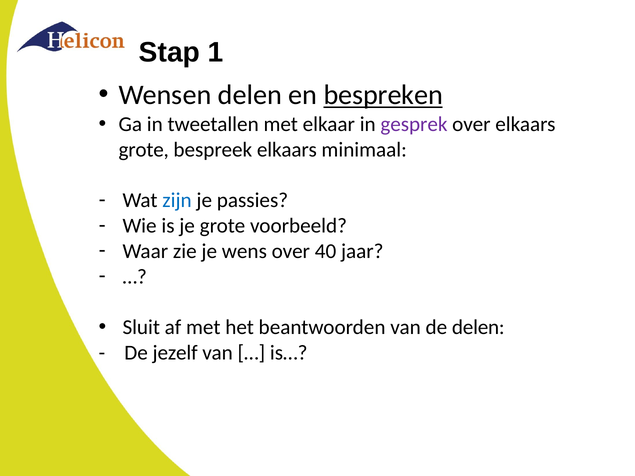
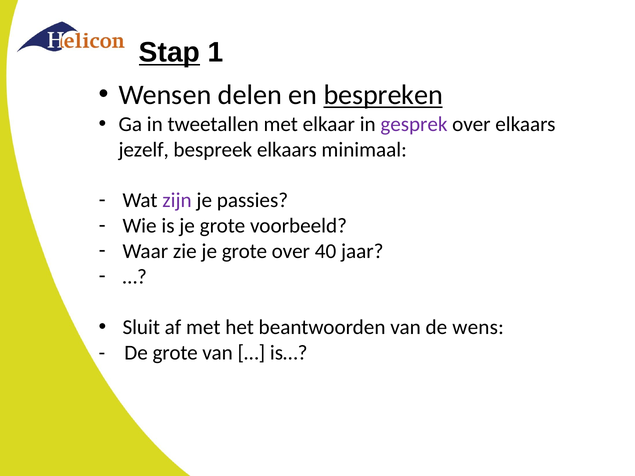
Stap underline: none -> present
grote at (144, 150): grote -> jezelf
zijn colour: blue -> purple
zie je wens: wens -> grote
de delen: delen -> wens
De jezelf: jezelf -> grote
